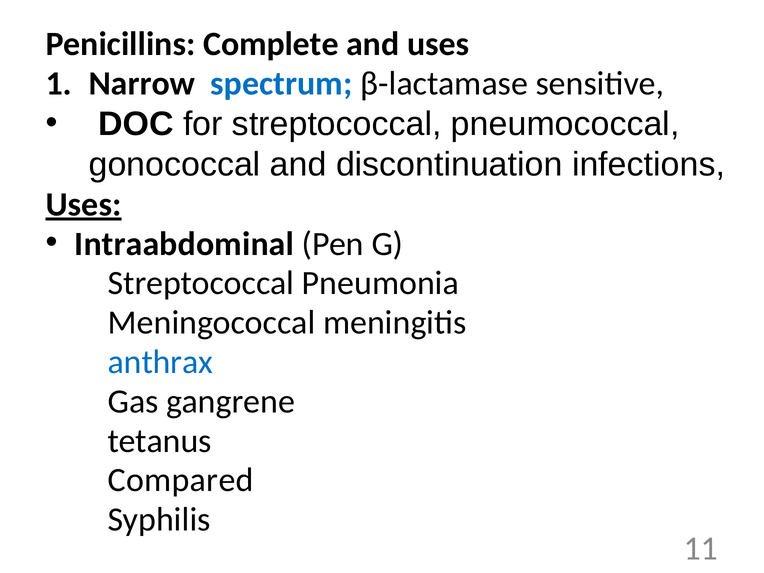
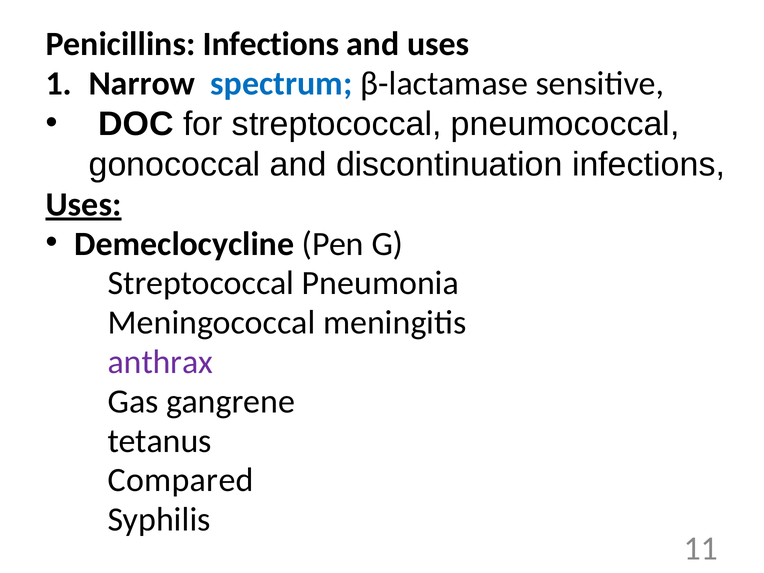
Penicillins Complete: Complete -> Infections
Intraabdominal: Intraabdominal -> Demeclocycline
anthrax colour: blue -> purple
